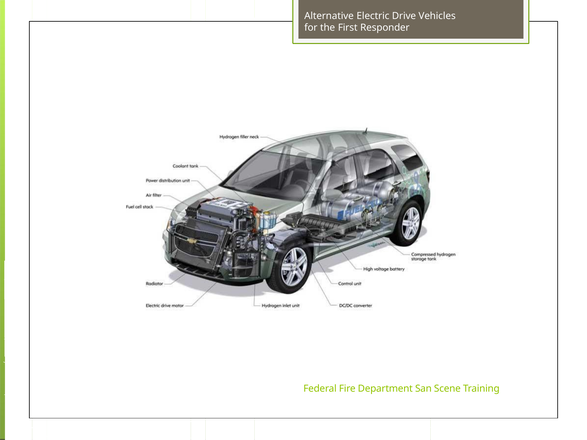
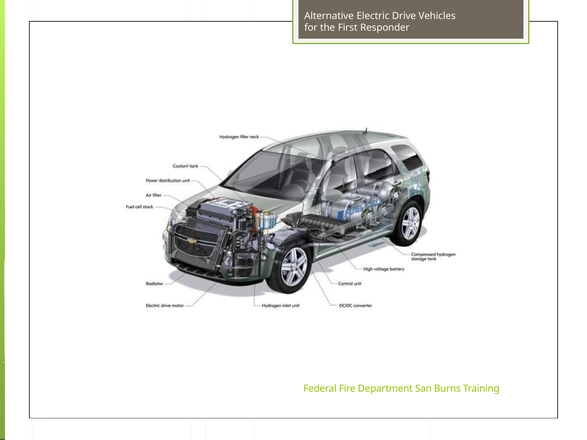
Scene: Scene -> Burns
